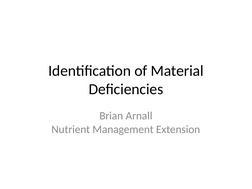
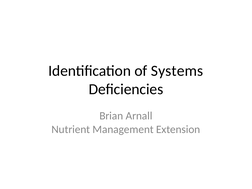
Material: Material -> Systems
